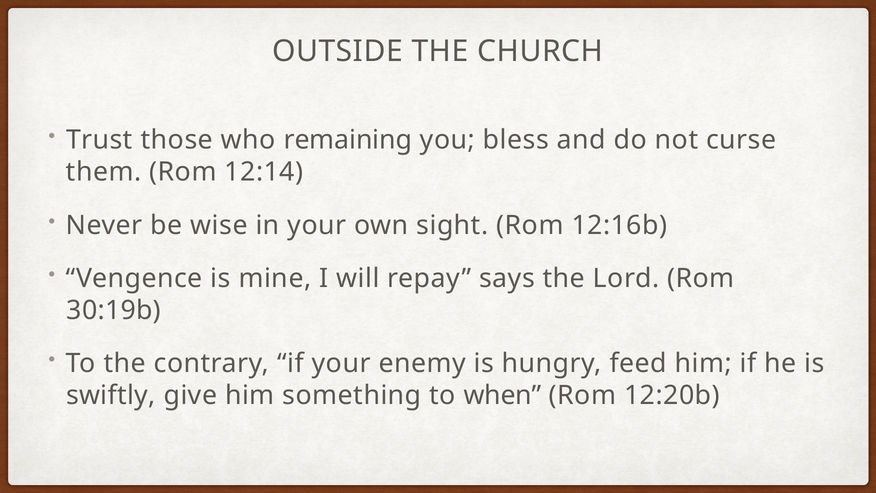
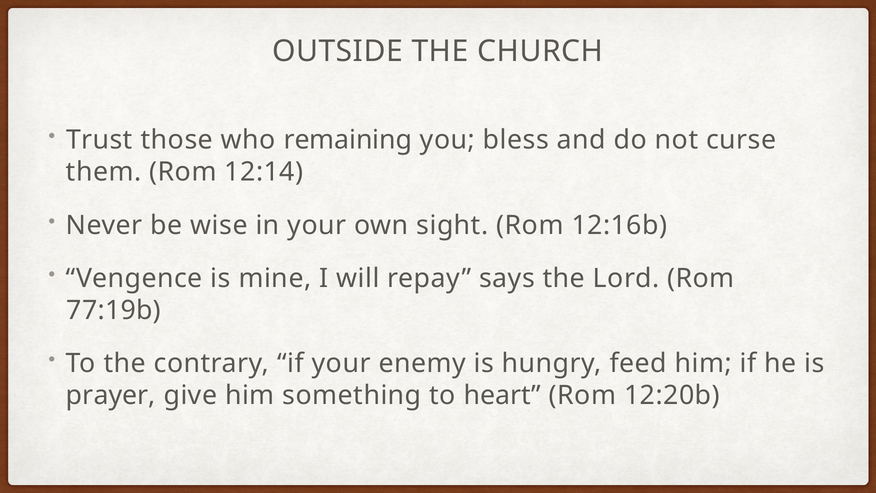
30:19b: 30:19b -> 77:19b
swiftly: swiftly -> prayer
when: when -> heart
